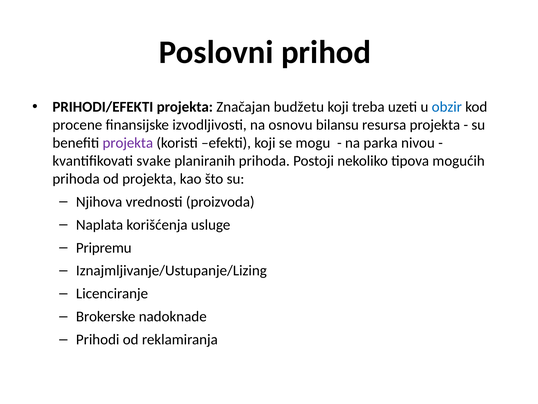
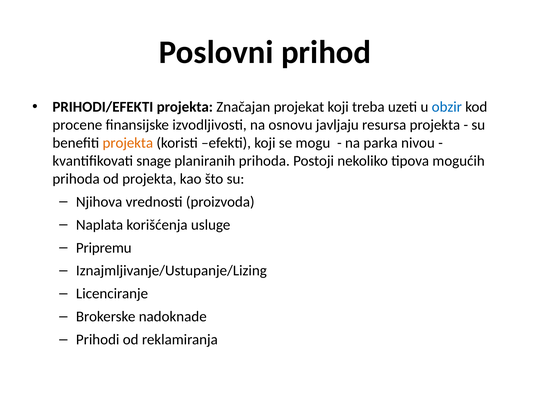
budžetu: budžetu -> projekat
bilansu: bilansu -> javljaju
projekta at (128, 143) colour: purple -> orange
svake: svake -> snage
